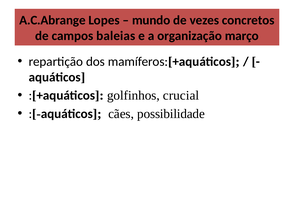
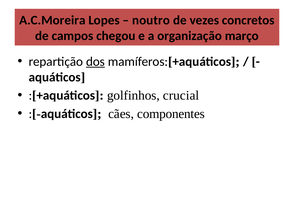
A.C.Abrange: A.C.Abrange -> A.C.Moreira
mundo: mundo -> noutro
baleias: baleias -> chegou
dos underline: none -> present
possibilidade: possibilidade -> componentes
